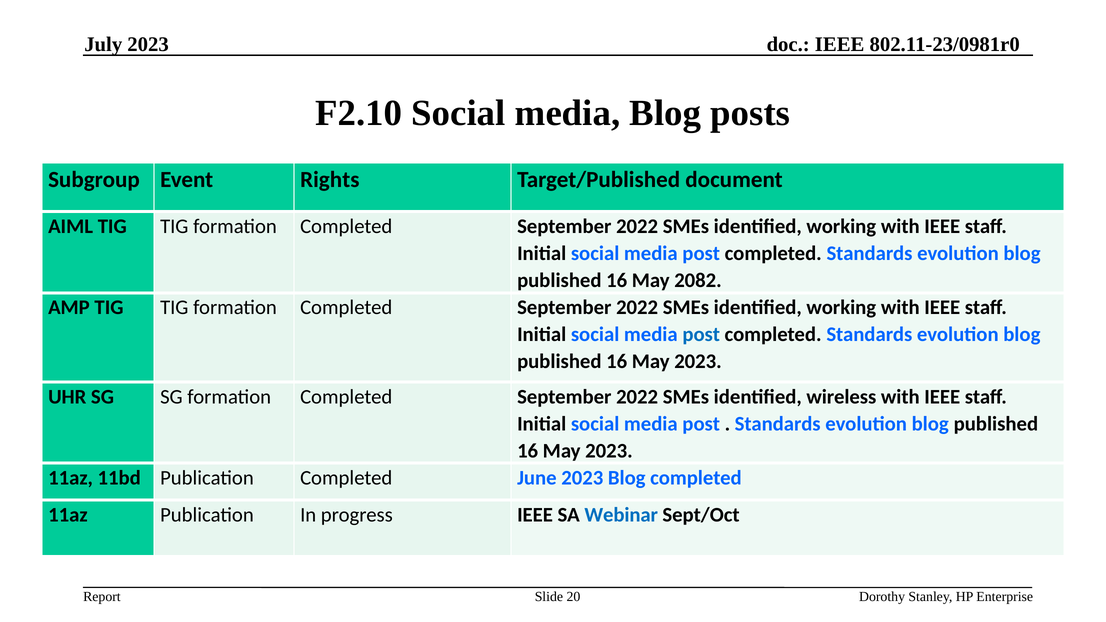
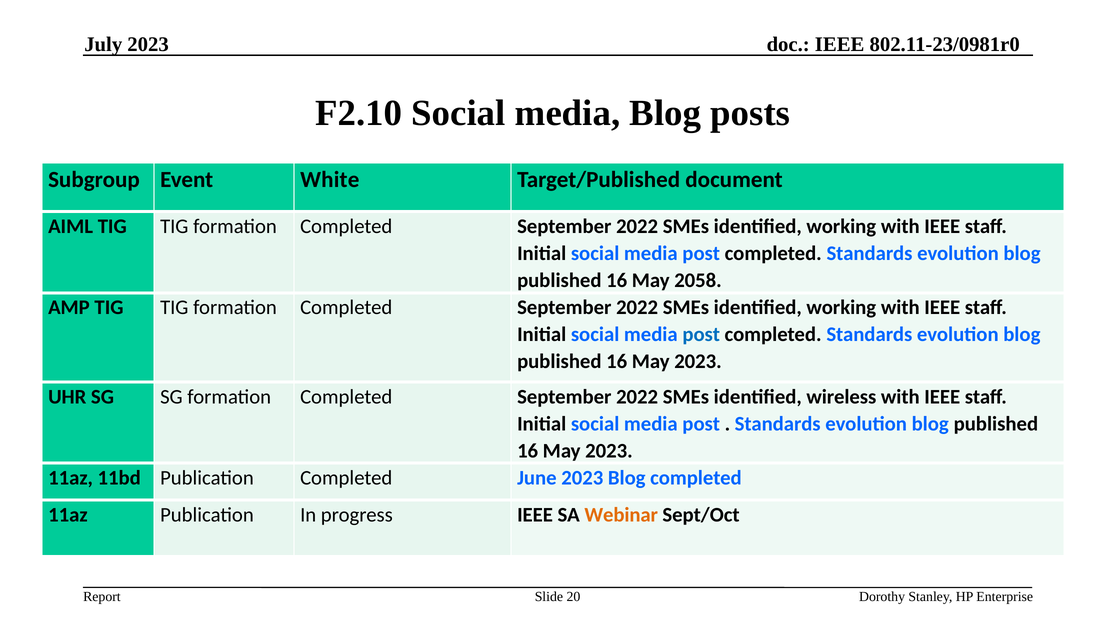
Rights: Rights -> White
2082: 2082 -> 2058
Webinar colour: blue -> orange
